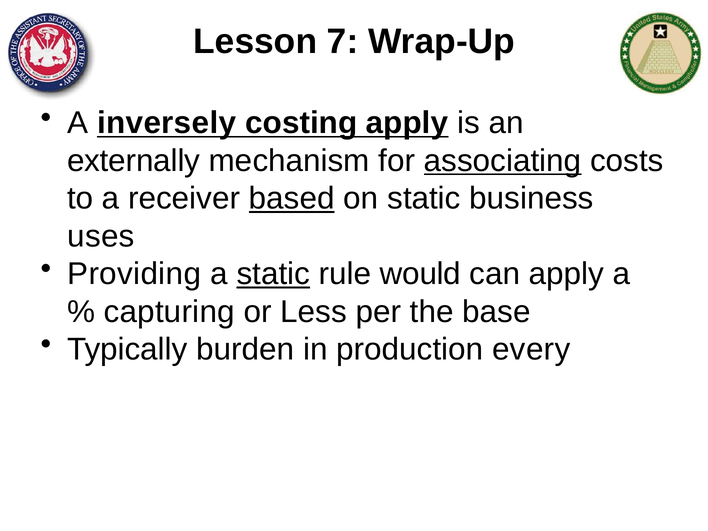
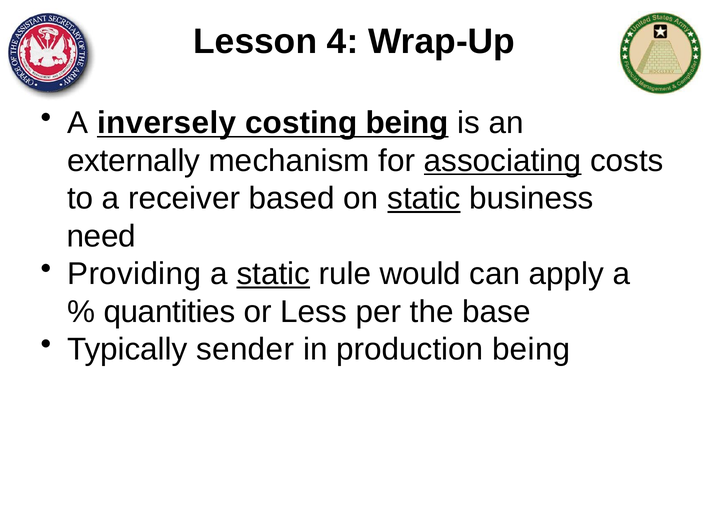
7: 7 -> 4
costing apply: apply -> being
based underline: present -> none
static at (424, 199) underline: none -> present
uses: uses -> need
capturing: capturing -> quantities
burden: burden -> sender
production every: every -> being
